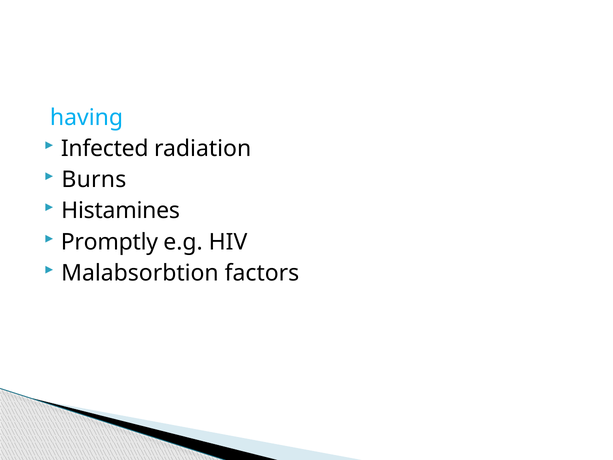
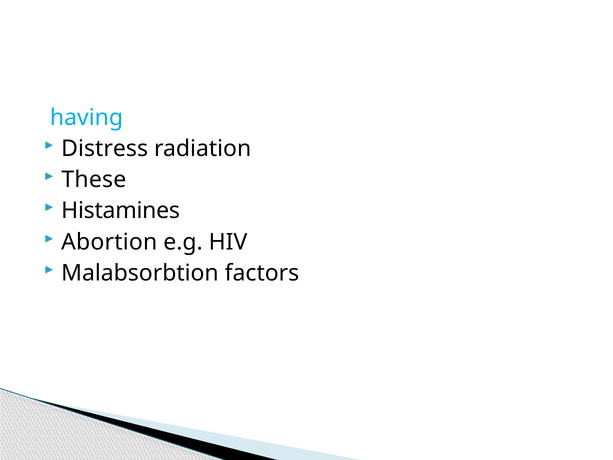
Infected: Infected -> Distress
Burns: Burns -> These
Promptly: Promptly -> Abortion
